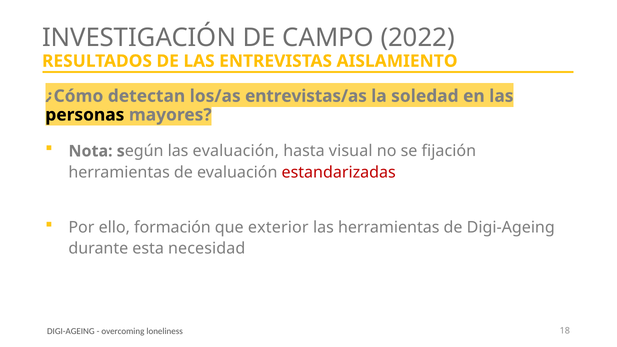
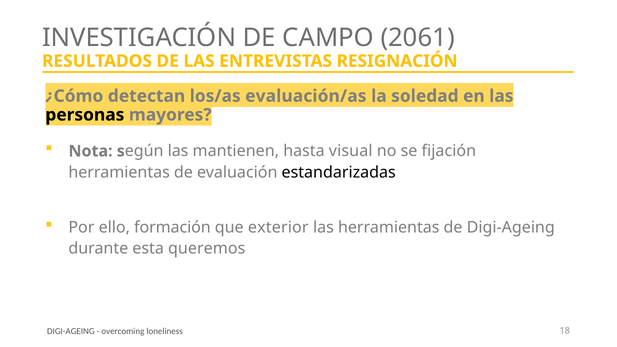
2022: 2022 -> 2061
AISLAMIENTO: AISLAMIENTO -> RESIGNACIÓN
entrevistas/as: entrevistas/as -> evaluación/as
las evaluación: evaluación -> mantienen
estandarizadas colour: red -> black
necesidad: necesidad -> queremos
